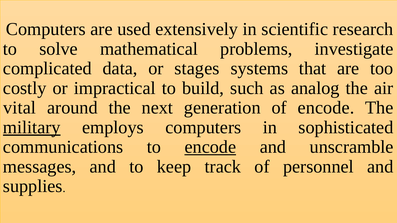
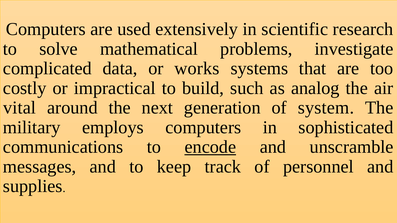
stages: stages -> works
of encode: encode -> system
military underline: present -> none
